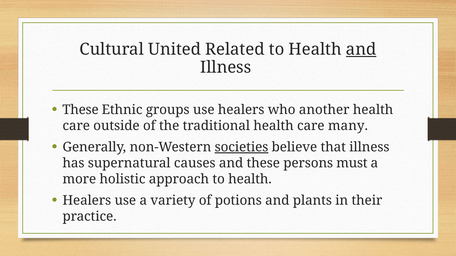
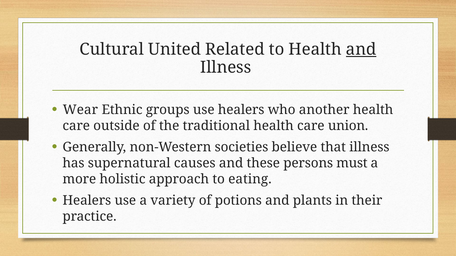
These at (80, 110): These -> Wear
many: many -> union
societies underline: present -> none
approach to health: health -> eating
